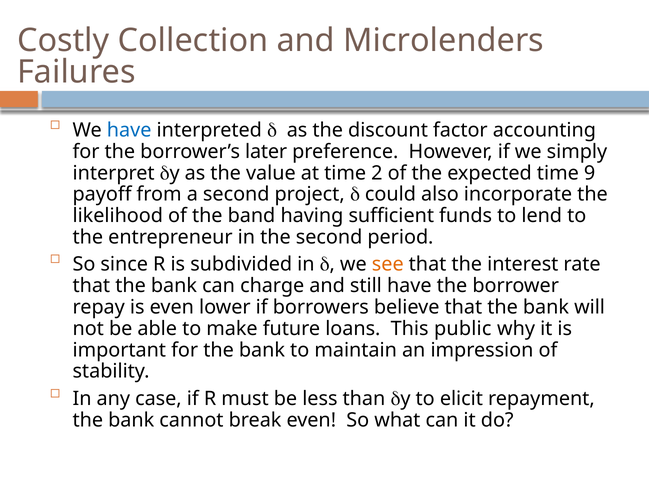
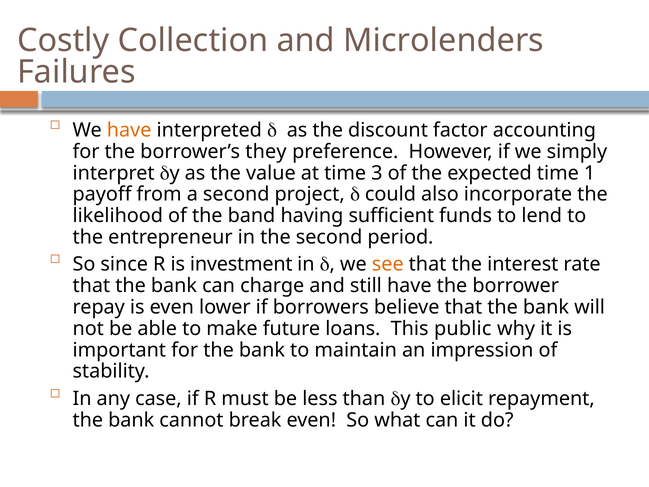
have at (129, 130) colour: blue -> orange
later: later -> they
2: 2 -> 3
9: 9 -> 1
subdivided: subdivided -> investment
